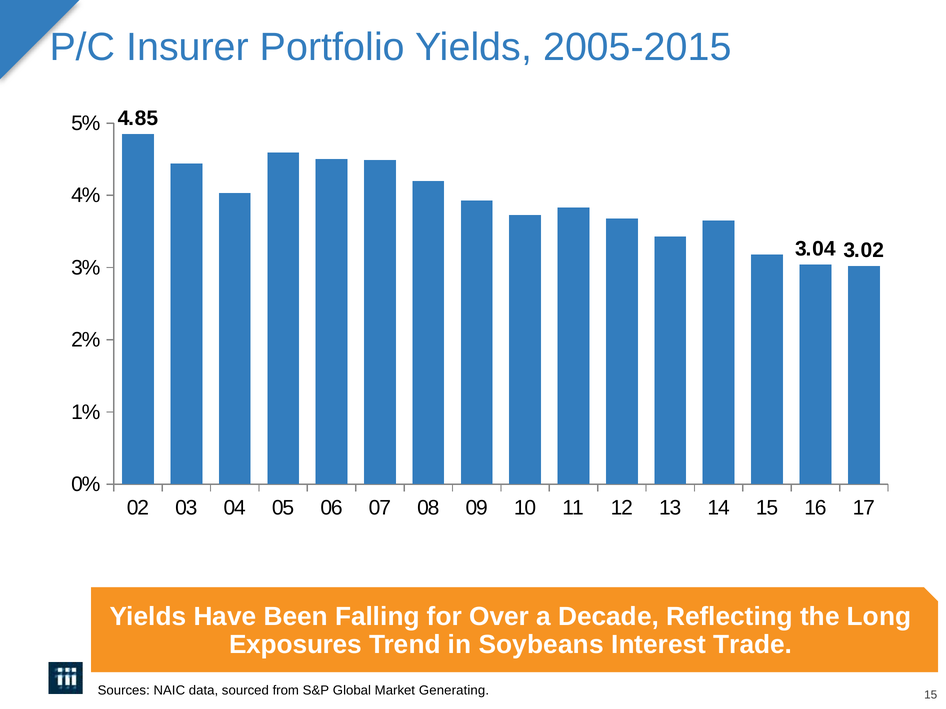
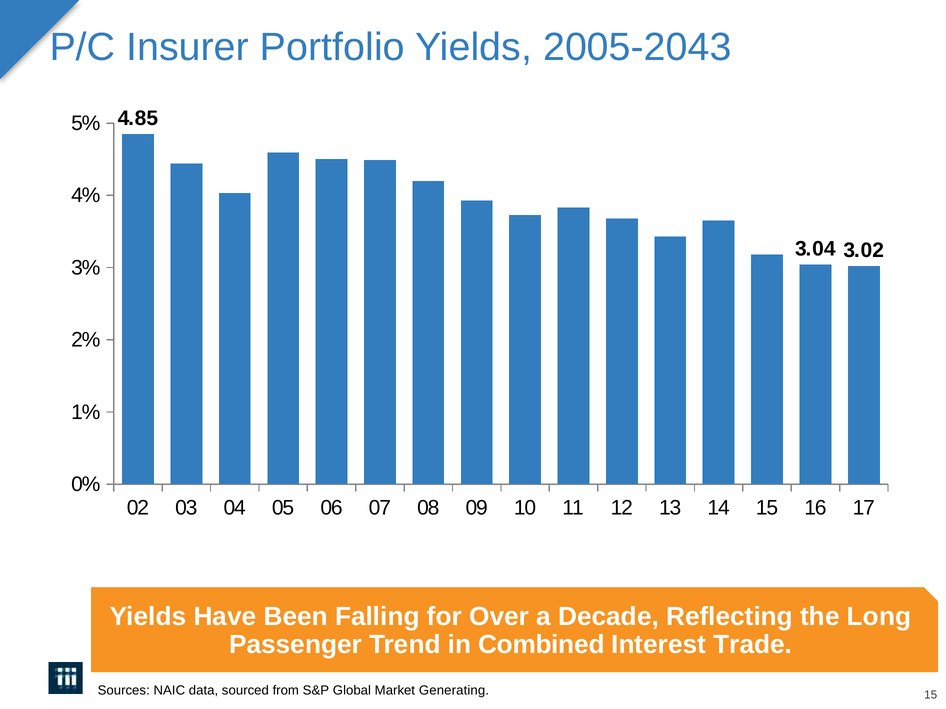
2005-2015: 2005-2015 -> 2005-2043
Exposures: Exposures -> Passenger
Soybeans: Soybeans -> Combined
